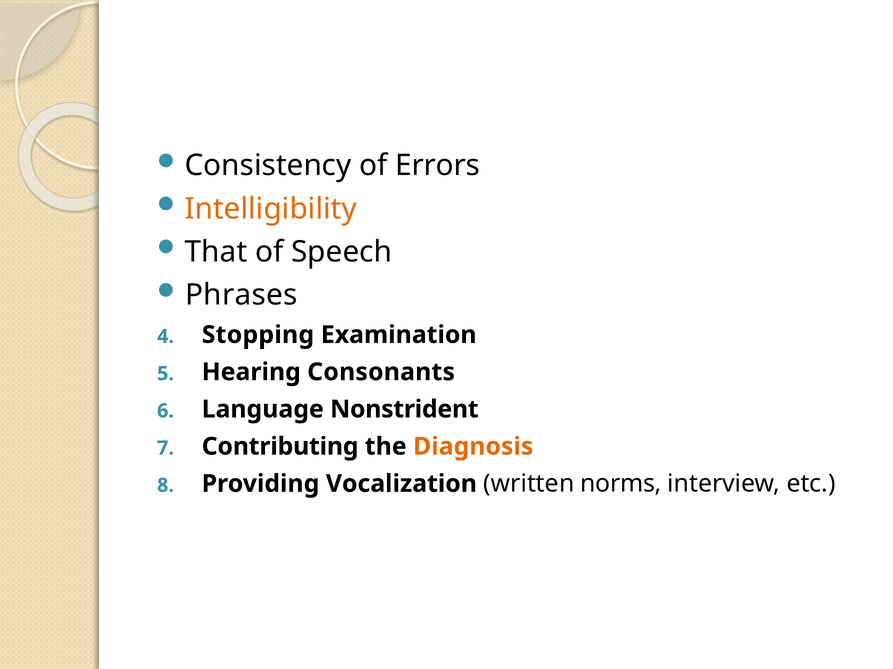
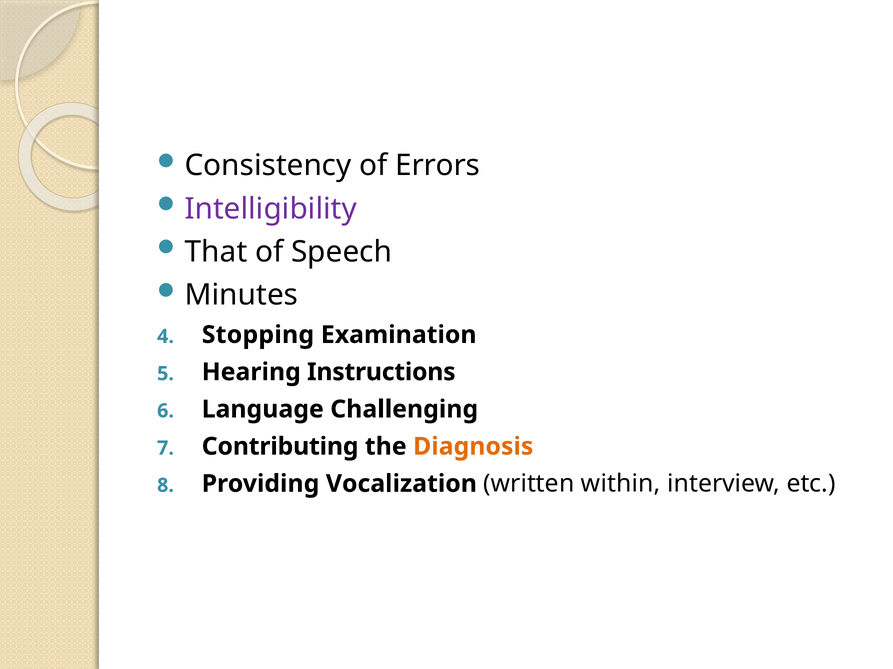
Intelligibility colour: orange -> purple
Phrases: Phrases -> Minutes
Consonants: Consonants -> Instructions
Nonstrident: Nonstrident -> Challenging
norms: norms -> within
